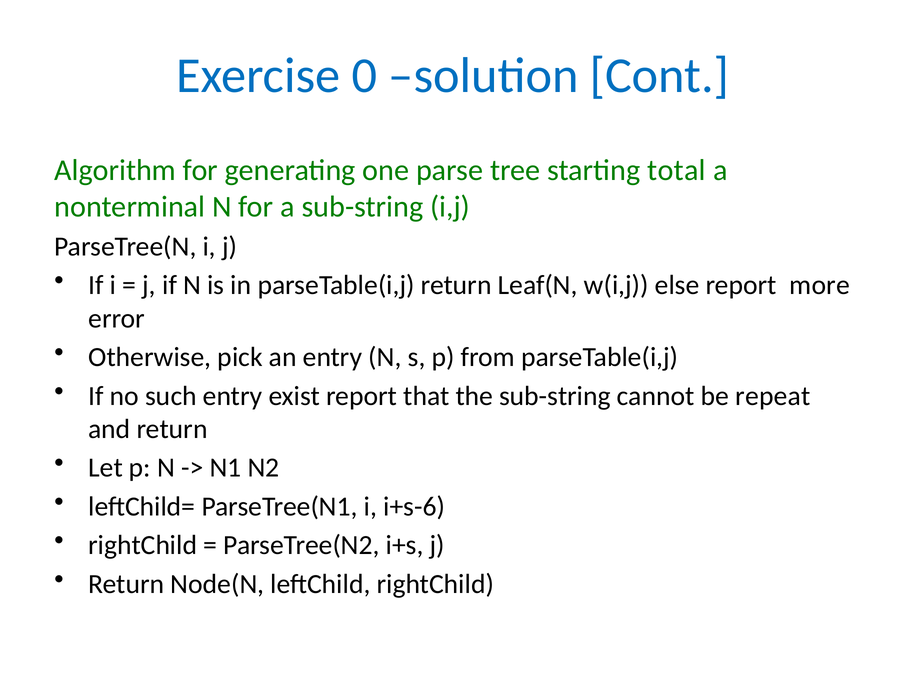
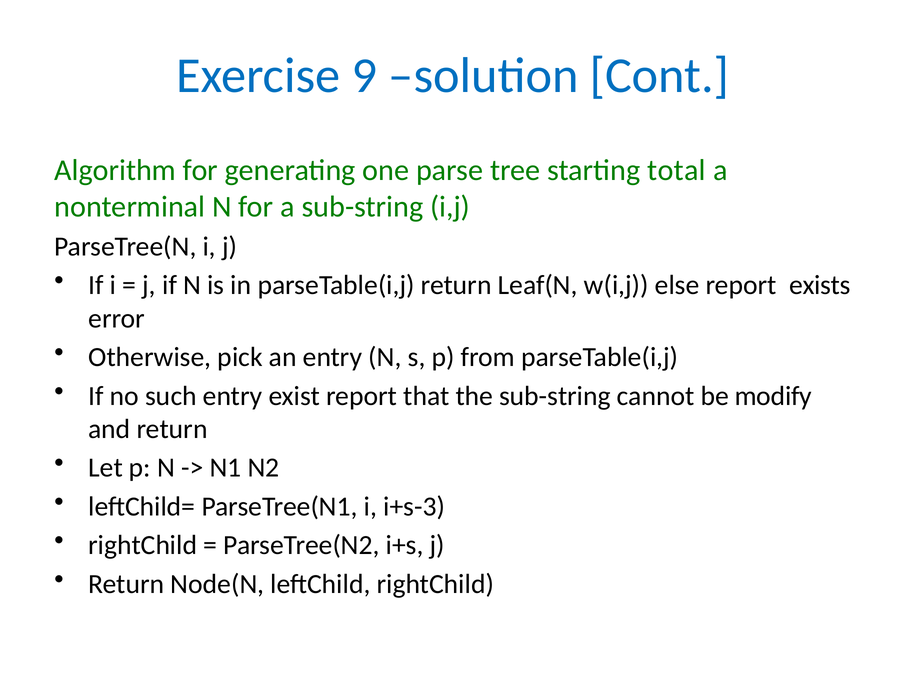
0: 0 -> 9
more: more -> exists
repeat: repeat -> modify
i+s-6: i+s-6 -> i+s-3
